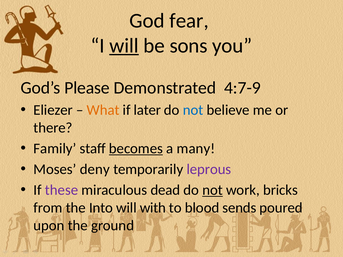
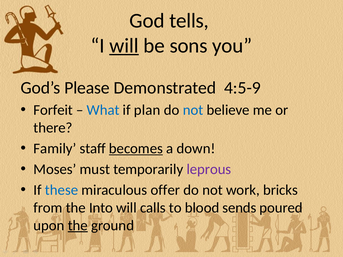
fear: fear -> tells
4:7-9: 4:7-9 -> 4:5-9
Eliezer: Eliezer -> Forfeit
What colour: orange -> blue
later: later -> plan
many: many -> down
deny: deny -> must
these colour: purple -> blue
dead: dead -> offer
not at (213, 190) underline: present -> none
with: with -> calls
the at (78, 226) underline: none -> present
